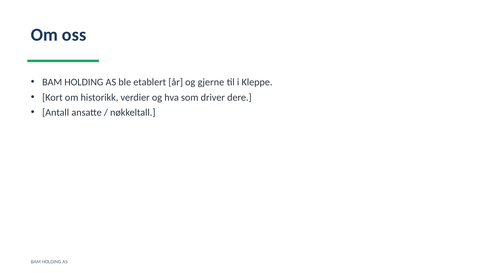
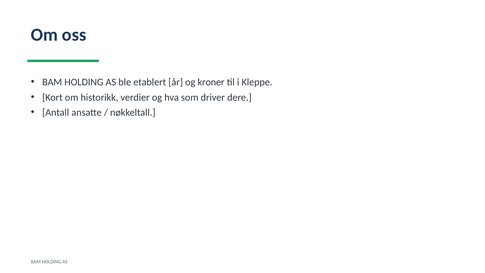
gjerne: gjerne -> kroner
